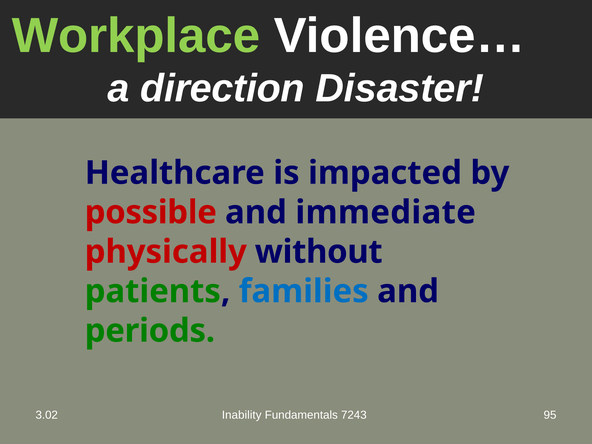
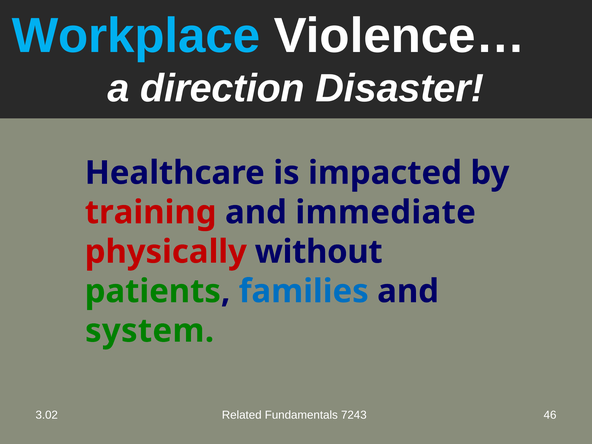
Workplace colour: light green -> light blue
possible: possible -> training
periods: periods -> system
Inability: Inability -> Related
95: 95 -> 46
